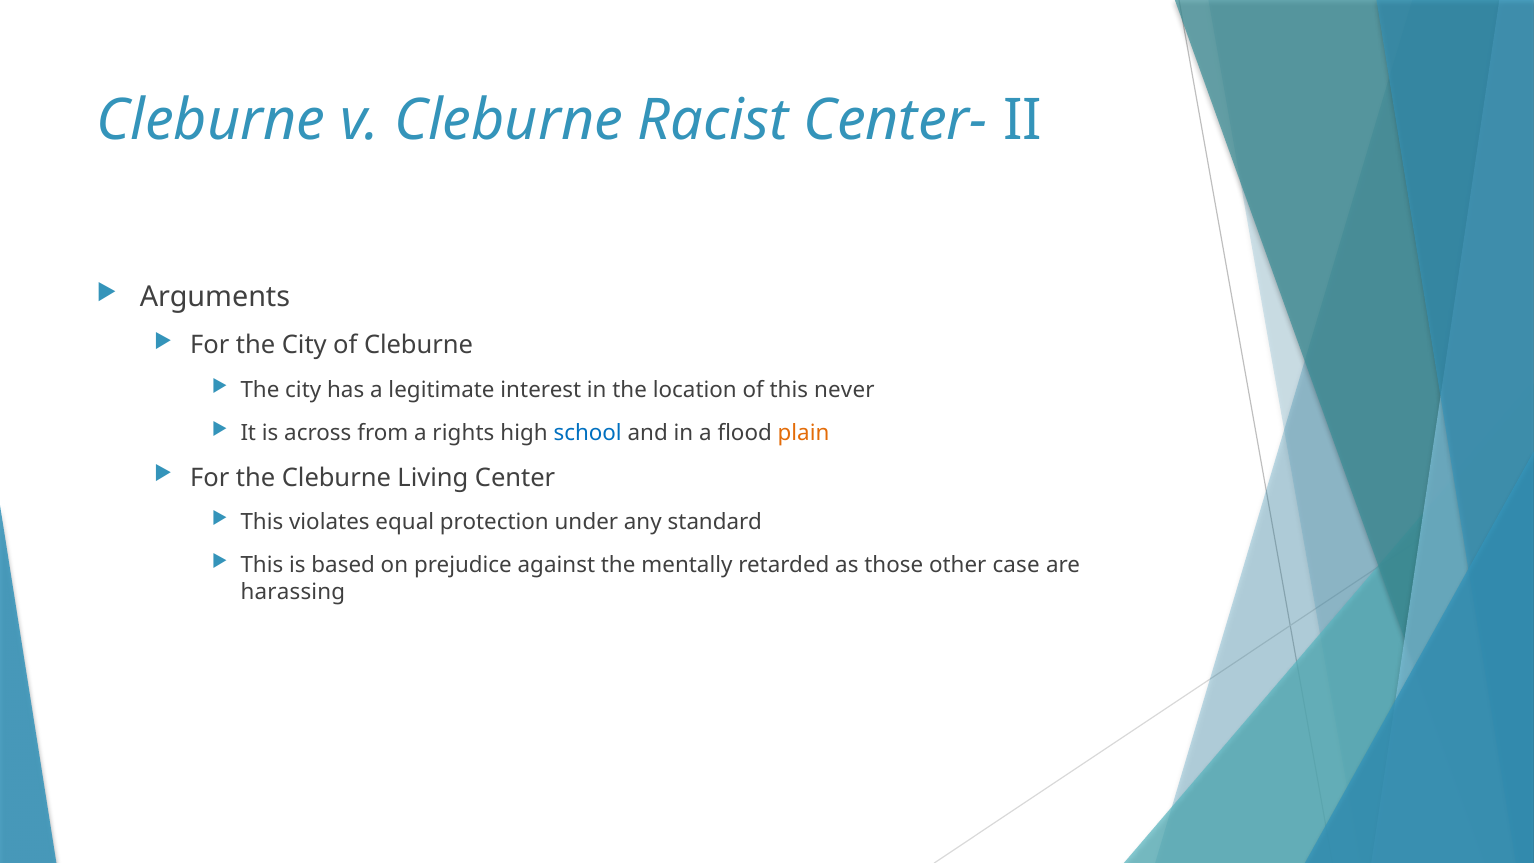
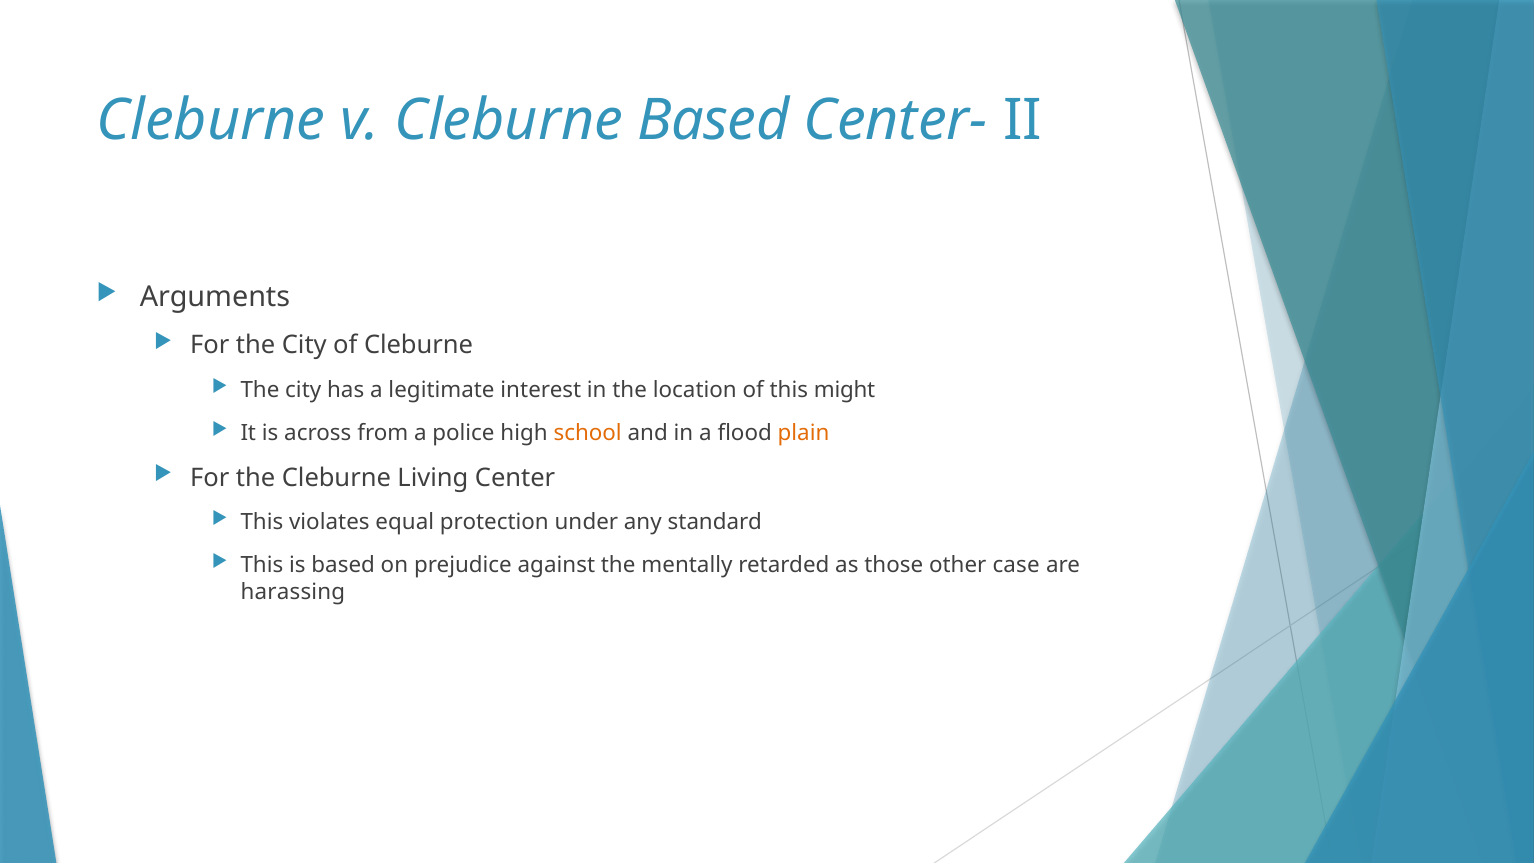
Cleburne Racist: Racist -> Based
never: never -> might
rights: rights -> police
school colour: blue -> orange
